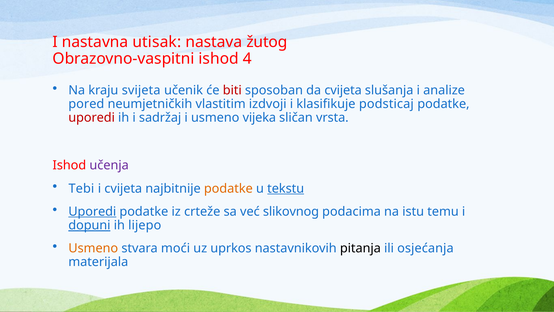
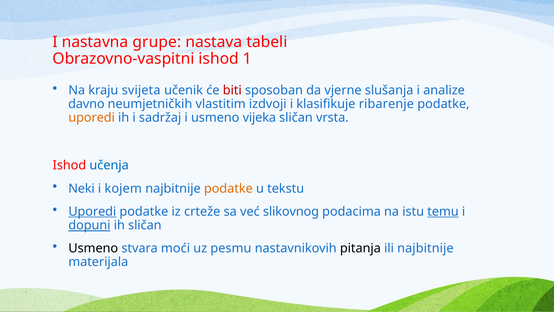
utisak: utisak -> grupe
žutog: žutog -> tabeli
4: 4 -> 1
da cvijeta: cvijeta -> vjerne
pored: pored -> davno
podsticaj: podsticaj -> ribarenje
uporedi at (92, 118) colour: red -> orange
učenja colour: purple -> blue
Tebi: Tebi -> Neki
i cvijeta: cvijeta -> kojem
tekstu underline: present -> none
temu underline: none -> present
ih lijepo: lijepo -> sličan
Usmeno at (93, 248) colour: orange -> black
uprkos: uprkos -> pesmu
ili osjećanja: osjećanja -> najbitnije
